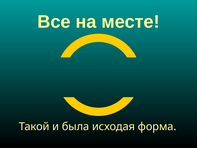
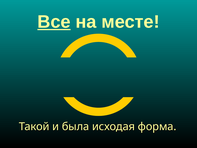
Все underline: none -> present
